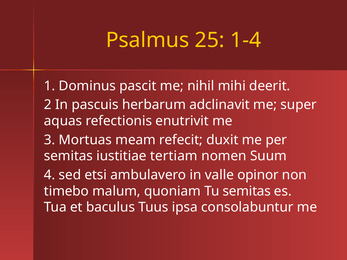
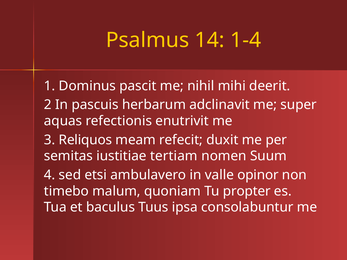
25: 25 -> 14
Mortuas: Mortuas -> Reliquos
Tu semitas: semitas -> propter
